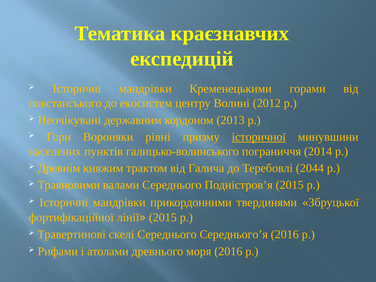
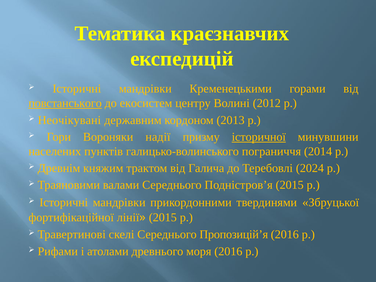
повстанського underline: none -> present
рівні: рівні -> надії
2044: 2044 -> 2024
Середнього’я: Середнього’я -> Пропозицій’я
